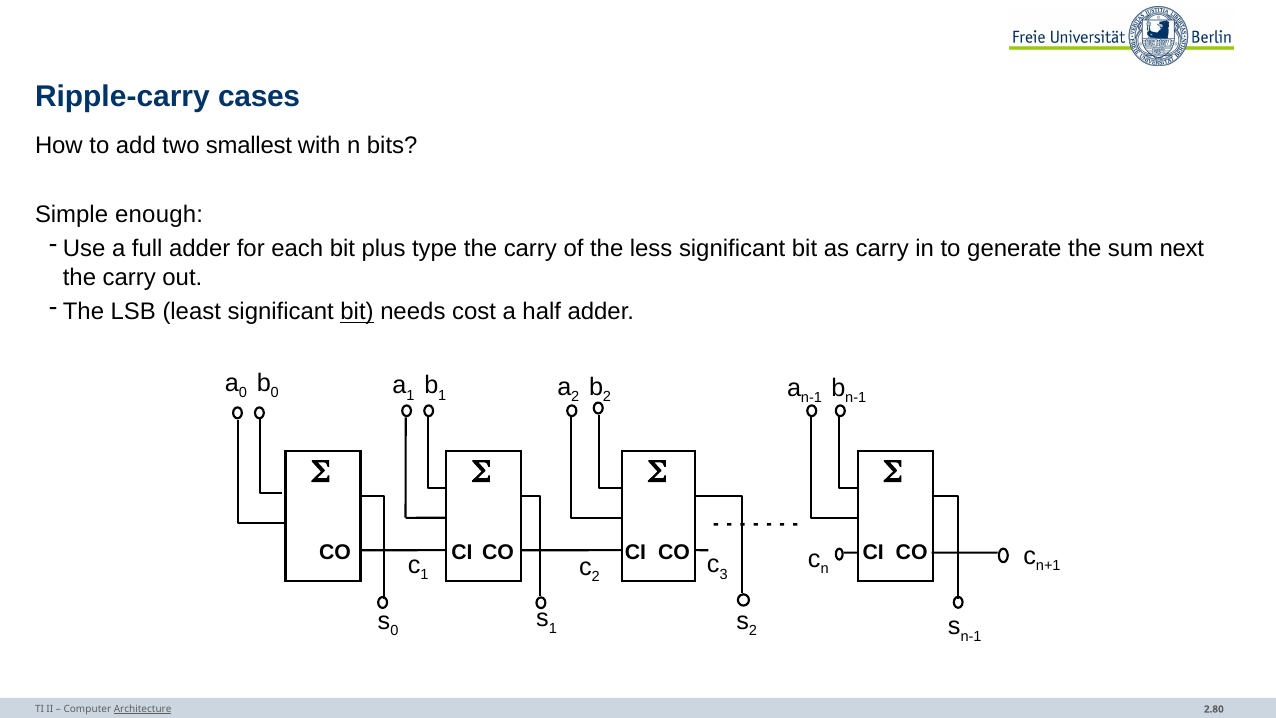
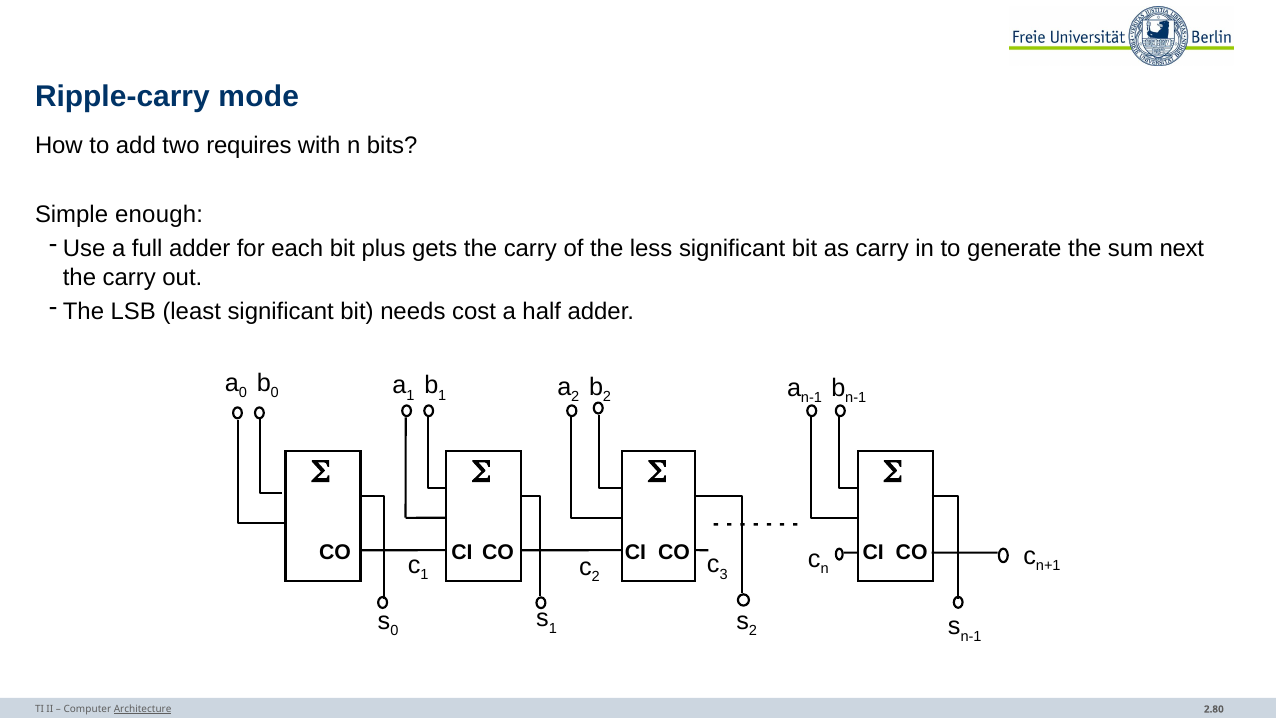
cases: cases -> mode
smallest: smallest -> requires
type: type -> gets
bit at (357, 312) underline: present -> none
